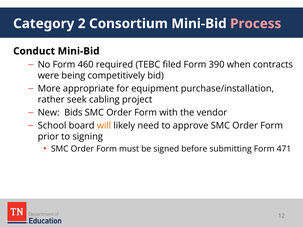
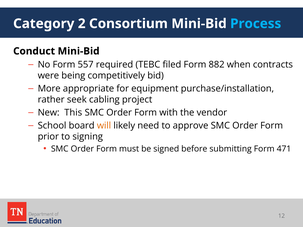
Process colour: pink -> light blue
460: 460 -> 557
390: 390 -> 882
Bids: Bids -> This
